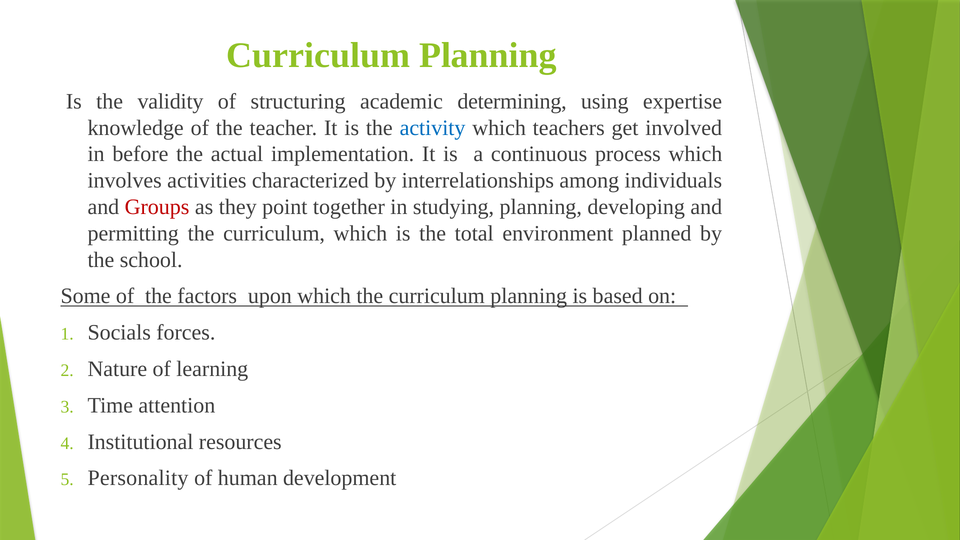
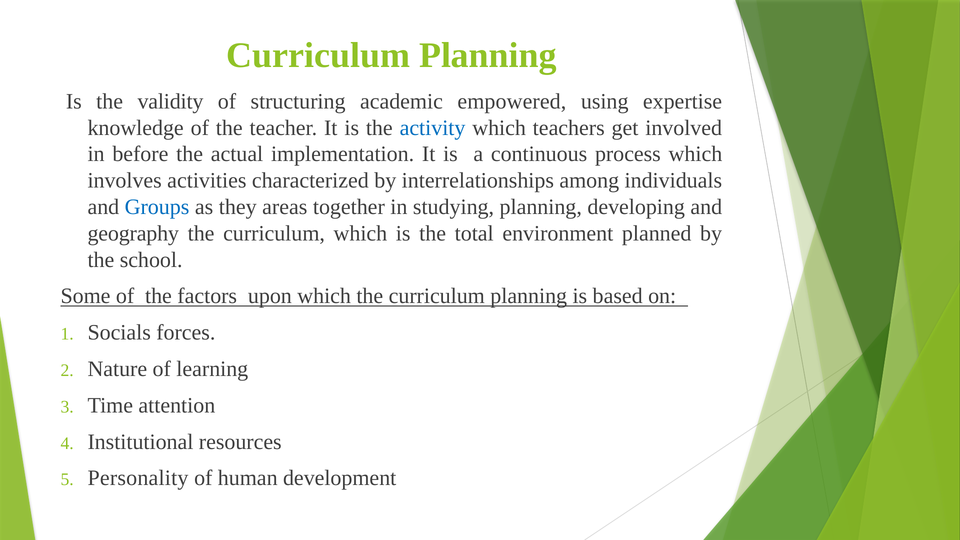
determining: determining -> empowered
Groups colour: red -> blue
point: point -> areas
permitting: permitting -> geography
